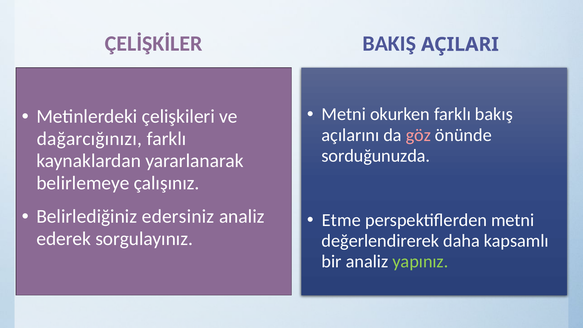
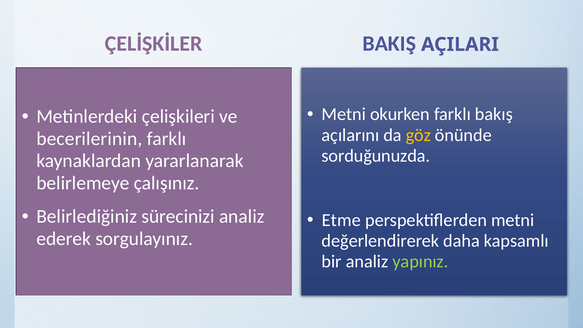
göz colour: pink -> yellow
dağarcığınızı: dağarcığınızı -> becerilerinin
edersiniz: edersiniz -> sürecinizi
